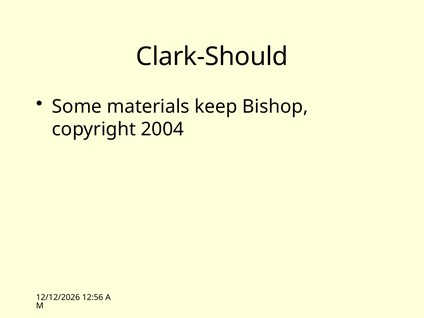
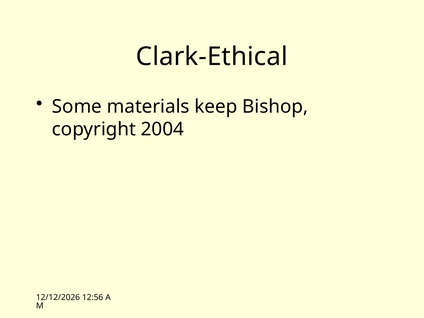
Clark-Should: Clark-Should -> Clark-Ethical
